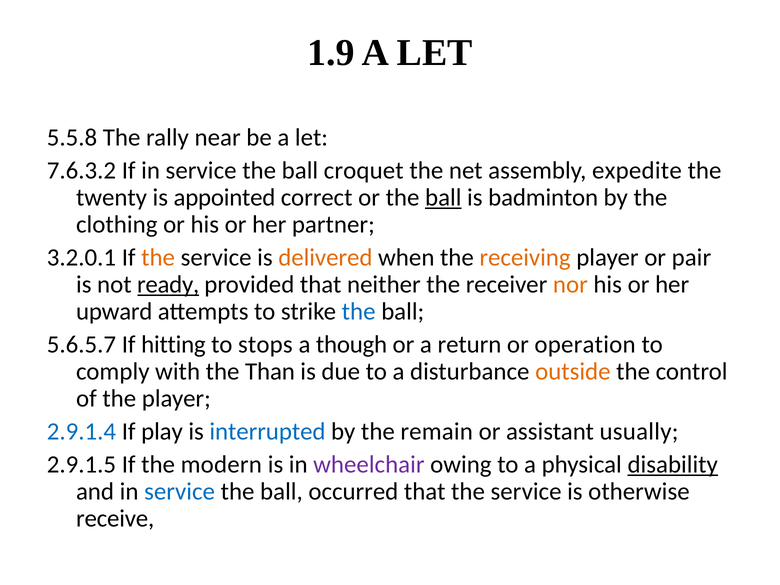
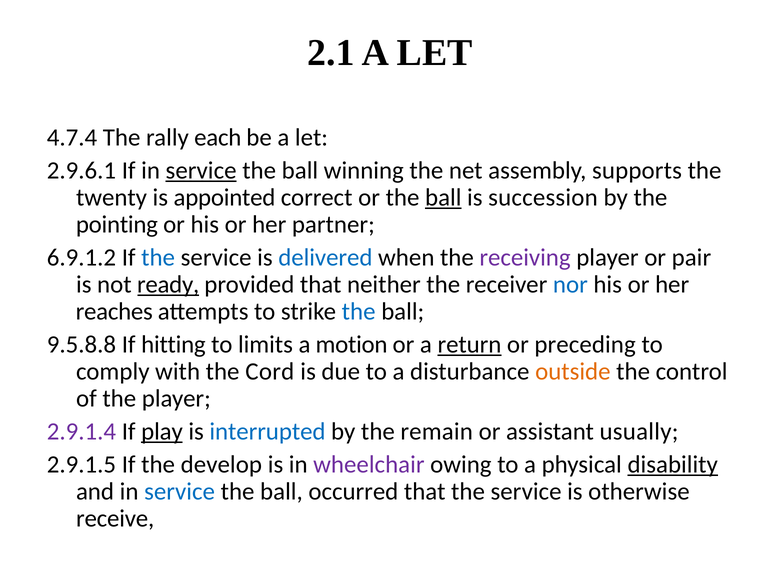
1.9: 1.9 -> 2.1
5.5.8: 5.5.8 -> 4.7.4
near: near -> each
7.6.3.2: 7.6.3.2 -> 2.9.6.1
service at (201, 171) underline: none -> present
croquet: croquet -> winning
expedite: expedite -> supports
badminton: badminton -> succession
clothing: clothing -> pointing
3.2.0.1: 3.2.0.1 -> 6.9.1.2
the at (158, 258) colour: orange -> blue
delivered colour: orange -> blue
receiving colour: orange -> purple
nor colour: orange -> blue
upward: upward -> reaches
5.6.5.7: 5.6.5.7 -> 9.5.8.8
stops: stops -> limits
though: though -> motion
return underline: none -> present
operation: operation -> preceding
Than: Than -> Cord
2.9.1.4 colour: blue -> purple
play underline: none -> present
modern: modern -> develop
